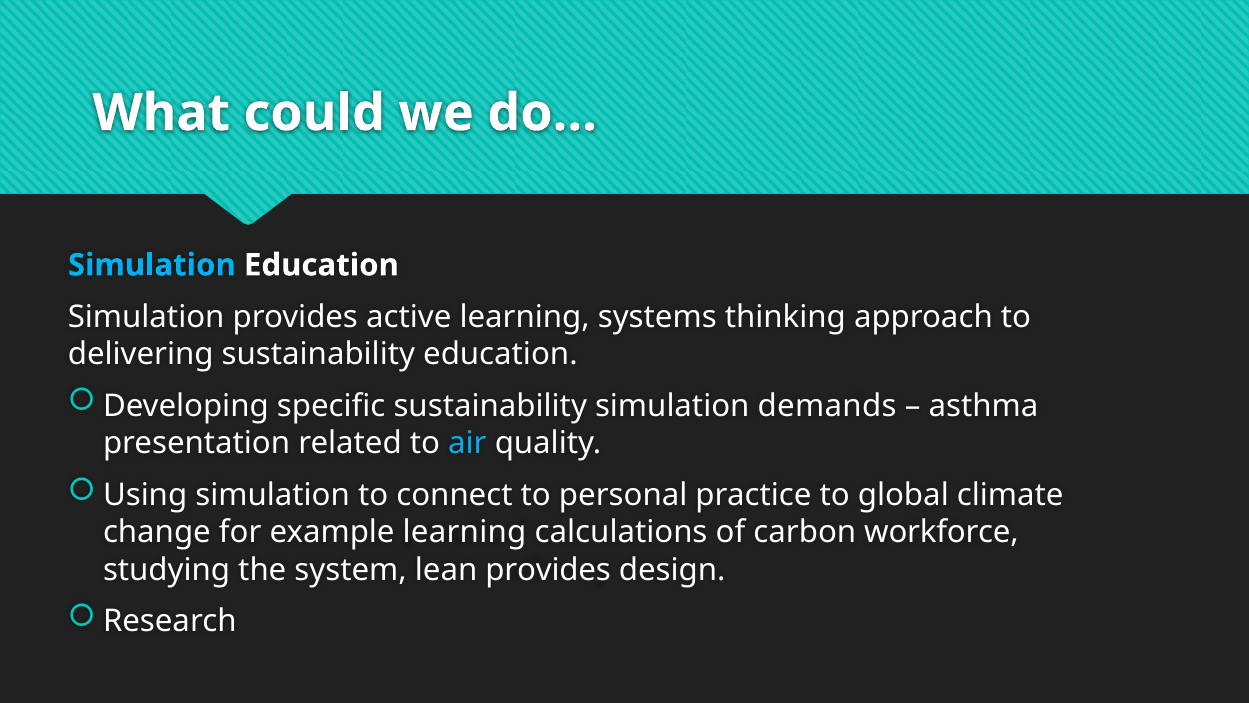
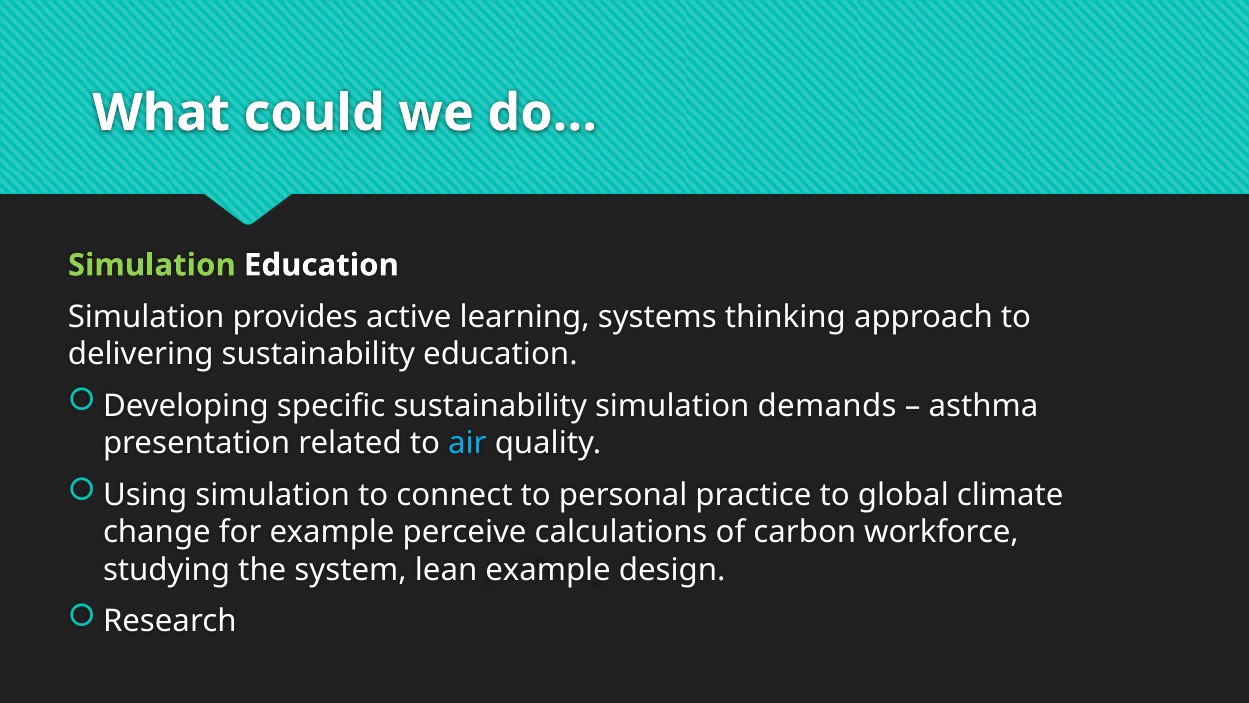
Simulation at (152, 265) colour: light blue -> light green
example learning: learning -> perceive
lean provides: provides -> example
